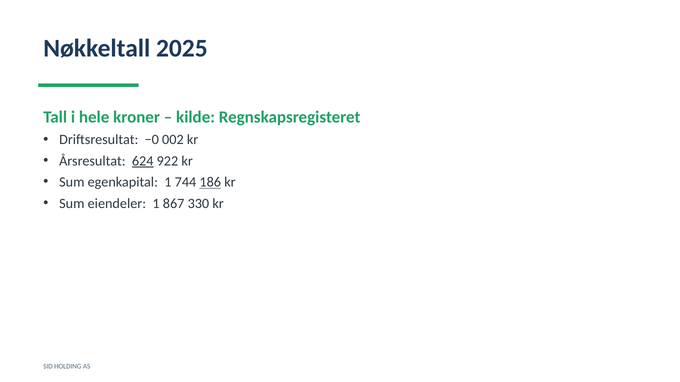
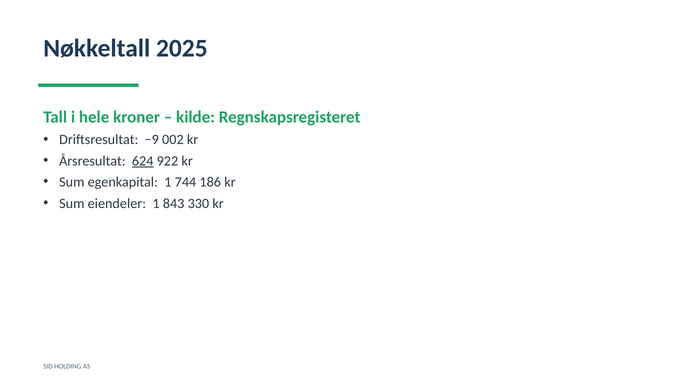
−0: −0 -> −9
186 underline: present -> none
867: 867 -> 843
